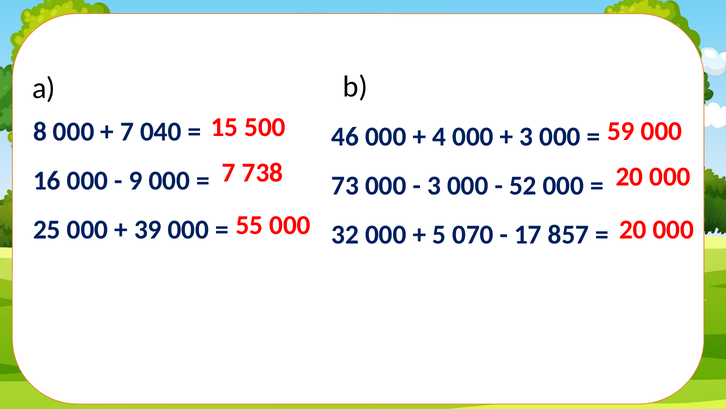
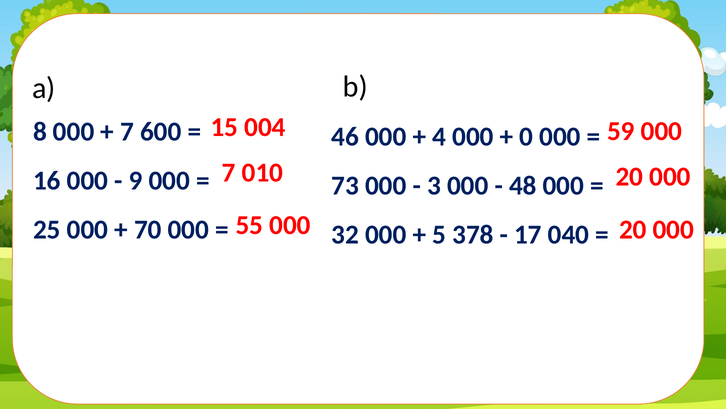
500: 500 -> 004
040: 040 -> 600
3 at (526, 136): 3 -> 0
738: 738 -> 010
52: 52 -> 48
39: 39 -> 70
070: 070 -> 378
857: 857 -> 040
